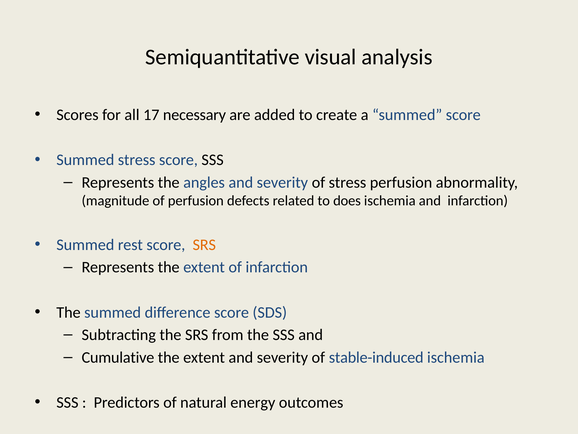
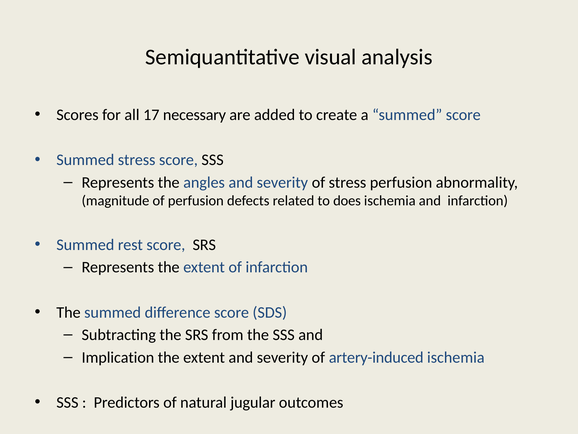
SRS at (204, 245) colour: orange -> black
Cumulative: Cumulative -> Implication
stable-induced: stable-induced -> artery-induced
energy: energy -> jugular
